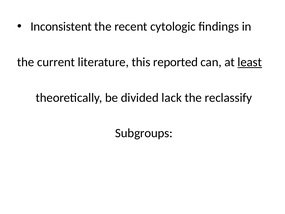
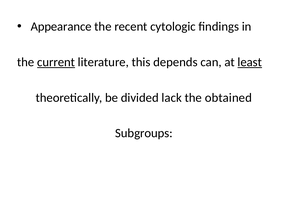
Inconsistent: Inconsistent -> Appearance
current underline: none -> present
reported: reported -> depends
reclassify: reclassify -> obtained
